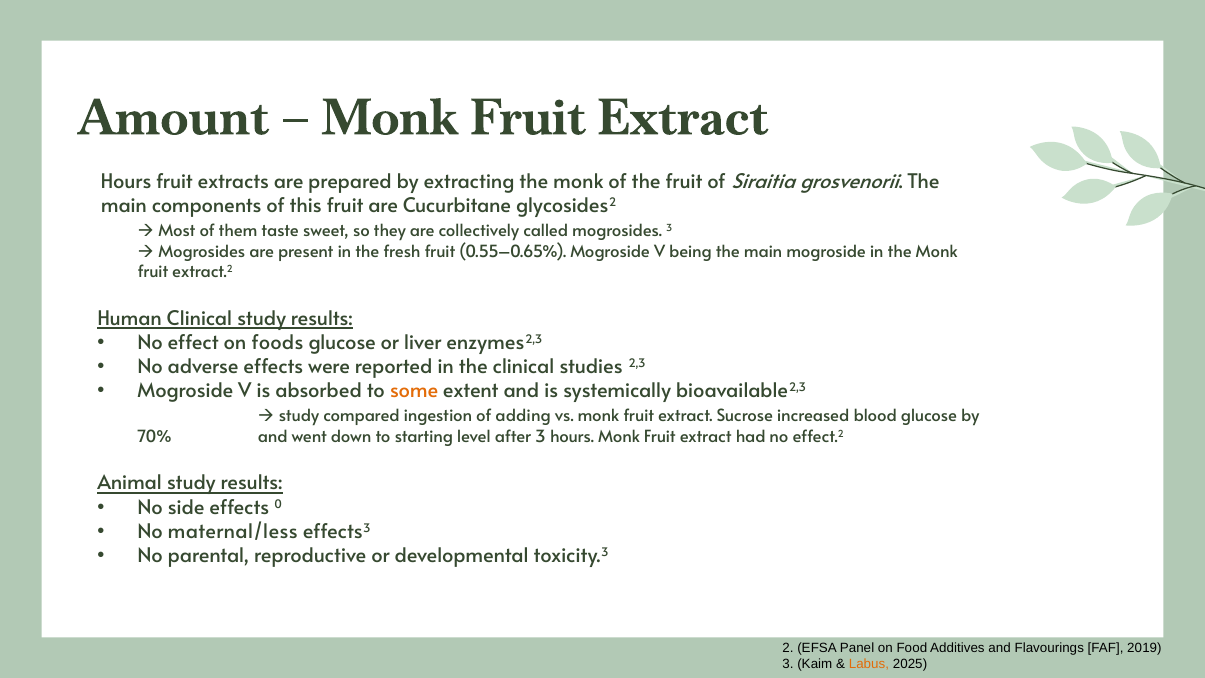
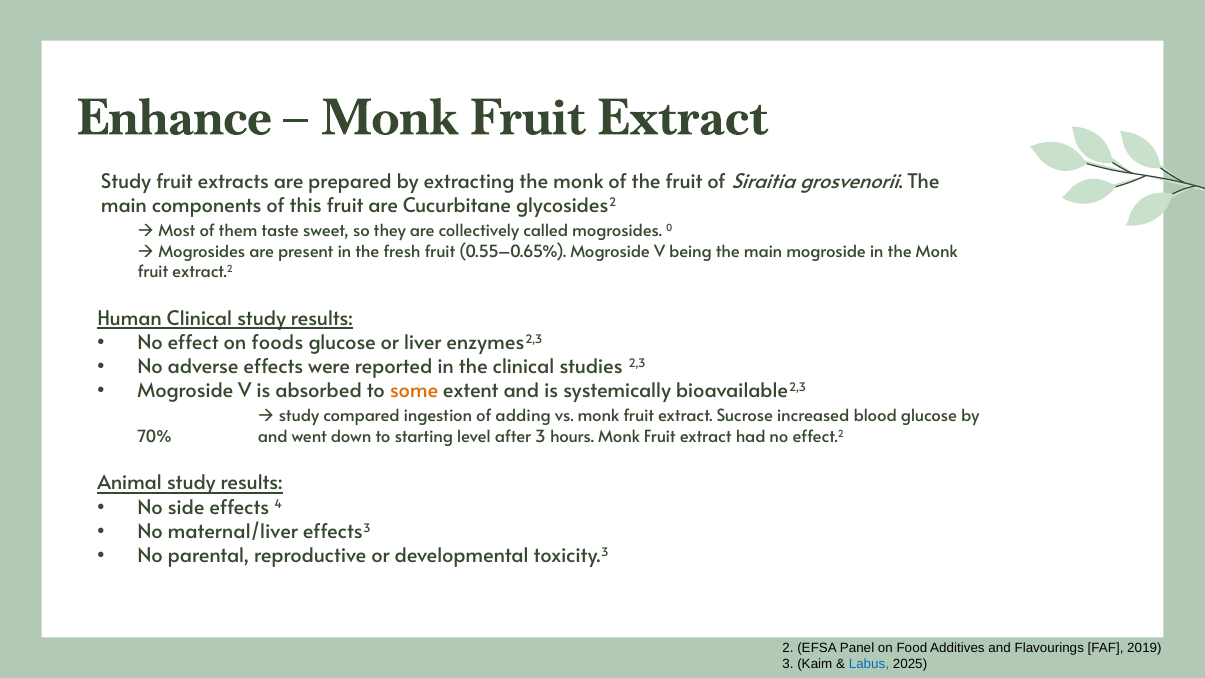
Amount: Amount -> Enhance
Hours at (126, 182): Hours -> Study
mogrosides 3: 3 -> 0
0: 0 -> 4
maternal/less: maternal/less -> maternal/liver
Labus colour: orange -> blue
